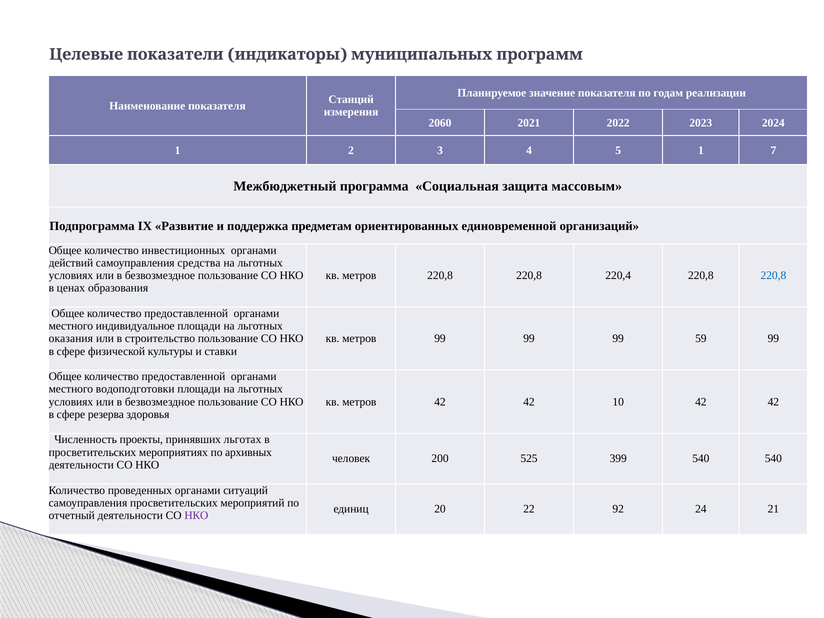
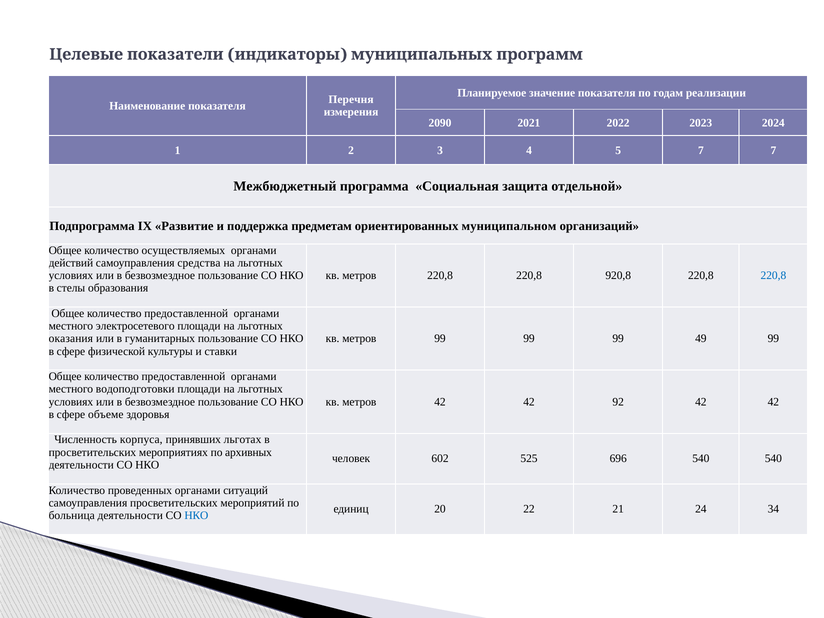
Станций: Станций -> Перечня
2060: 2060 -> 2090
5 1: 1 -> 7
массовым: массовым -> отдельной
единовременной: единовременной -> муниципальном
инвестиционных: инвестиционных -> осуществляемых
220,4: 220,4 -> 920,8
ценах: ценах -> стелы
индивидуальное: индивидуальное -> электросетевого
строительство: строительство -> гуманитарных
59: 59 -> 49
10: 10 -> 92
резерва: резерва -> объеме
проекты: проекты -> корпуса
200: 200 -> 602
399: 399 -> 696
92: 92 -> 21
21: 21 -> 34
отчетный: отчетный -> больница
НКО at (196, 515) colour: purple -> blue
